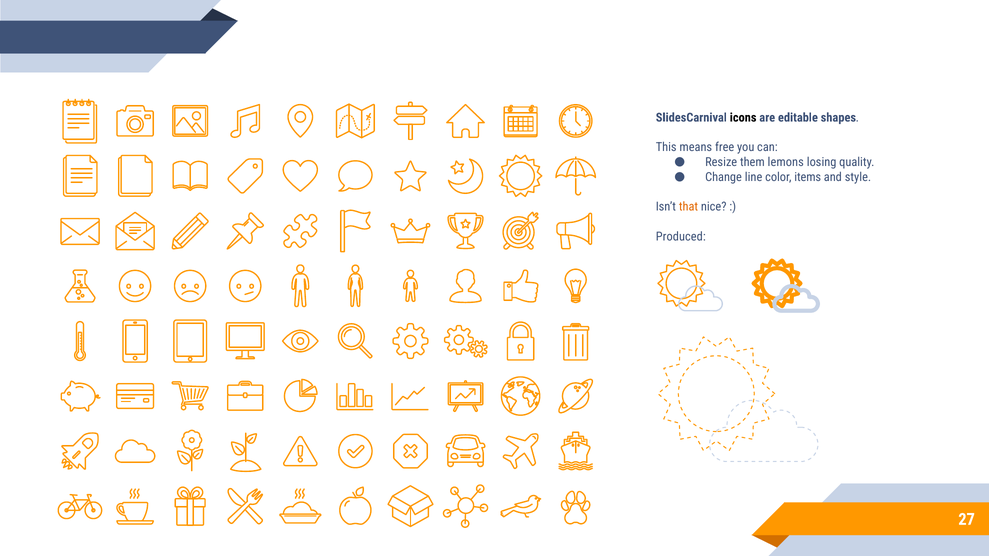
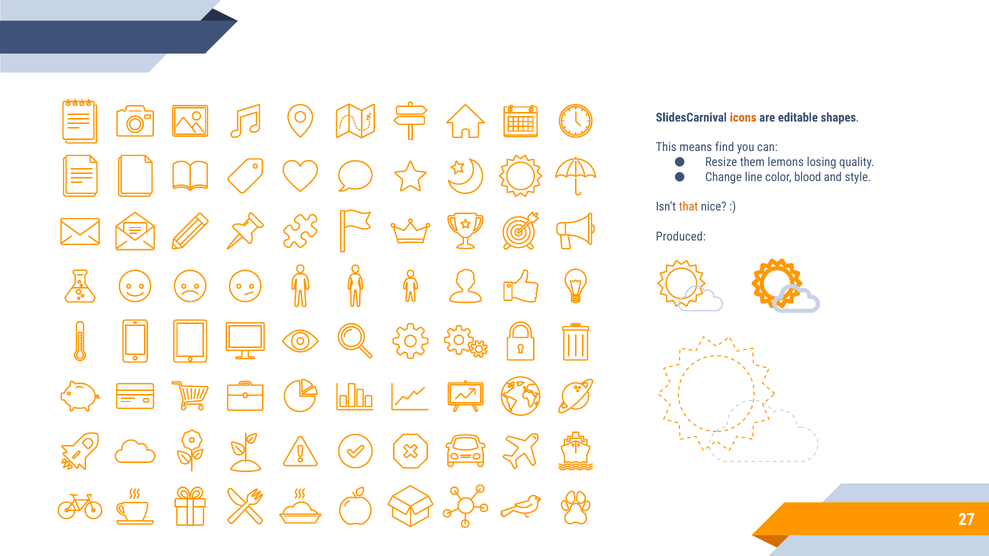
icons colour: black -> orange
free: free -> find
items: items -> blood
